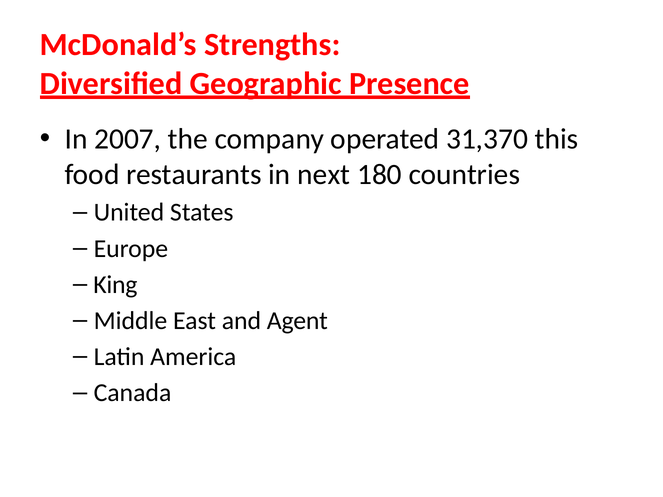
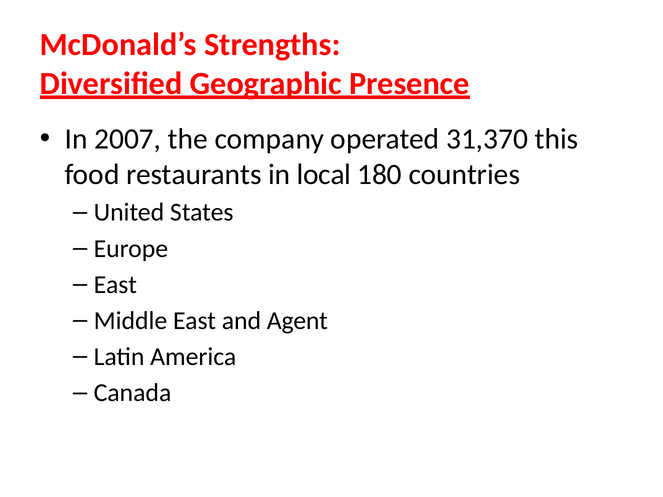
next: next -> local
King at (115, 285): King -> East
